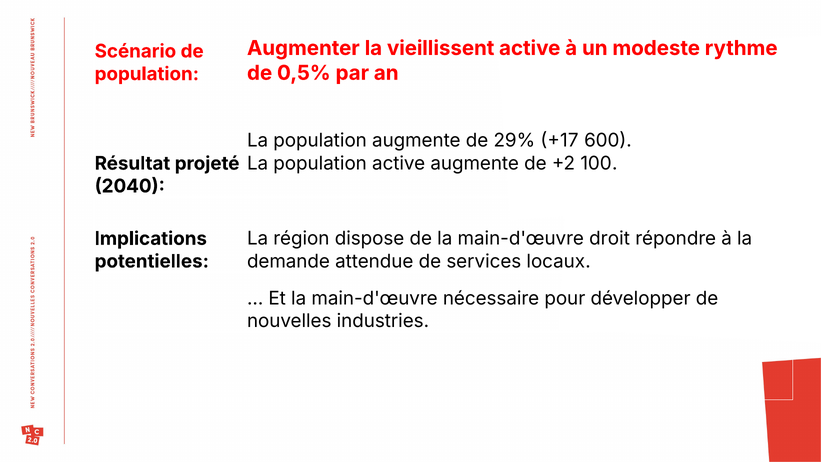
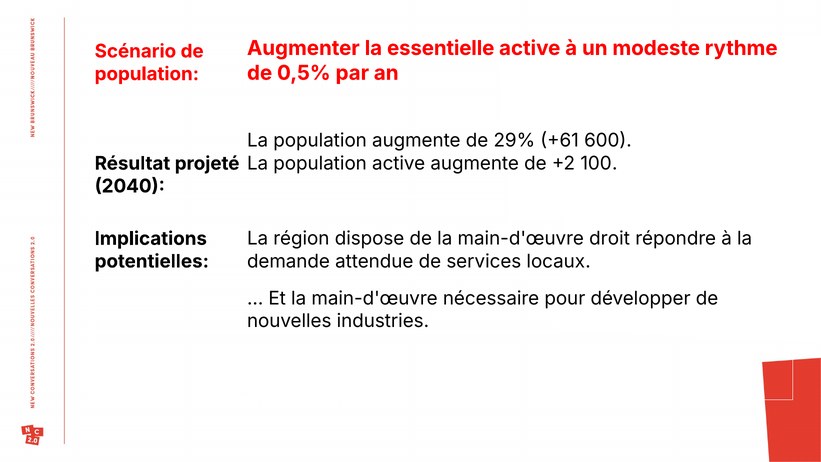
vieillissent: vieillissent -> essentielle
+17: +17 -> +61
